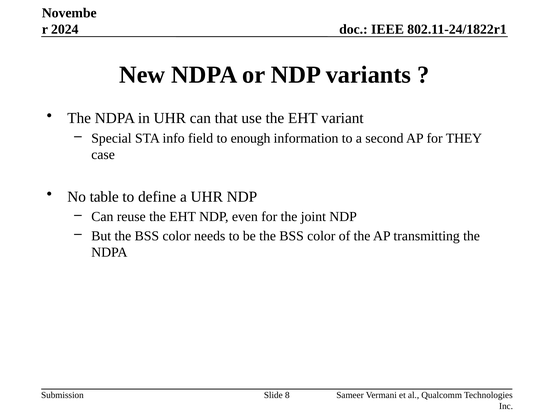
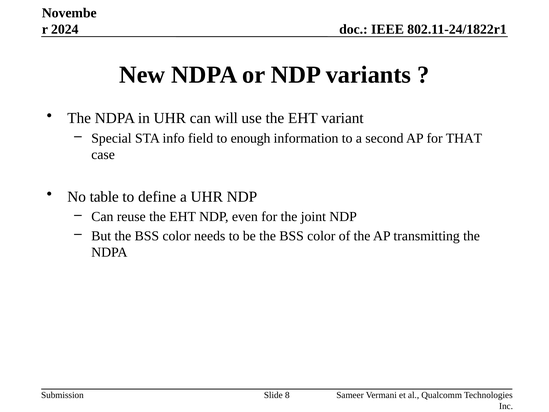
that: that -> will
THEY: THEY -> THAT
